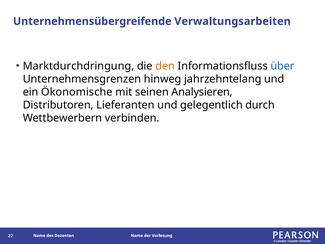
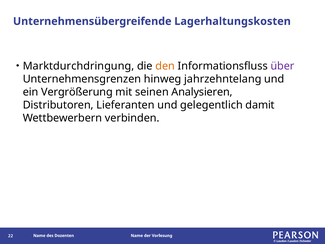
Verwaltungsarbeiten: Verwaltungsarbeiten -> Lagerhaltungskosten
über colour: blue -> purple
Ökonomische: Ökonomische -> Vergrößerung
durch: durch -> damit
